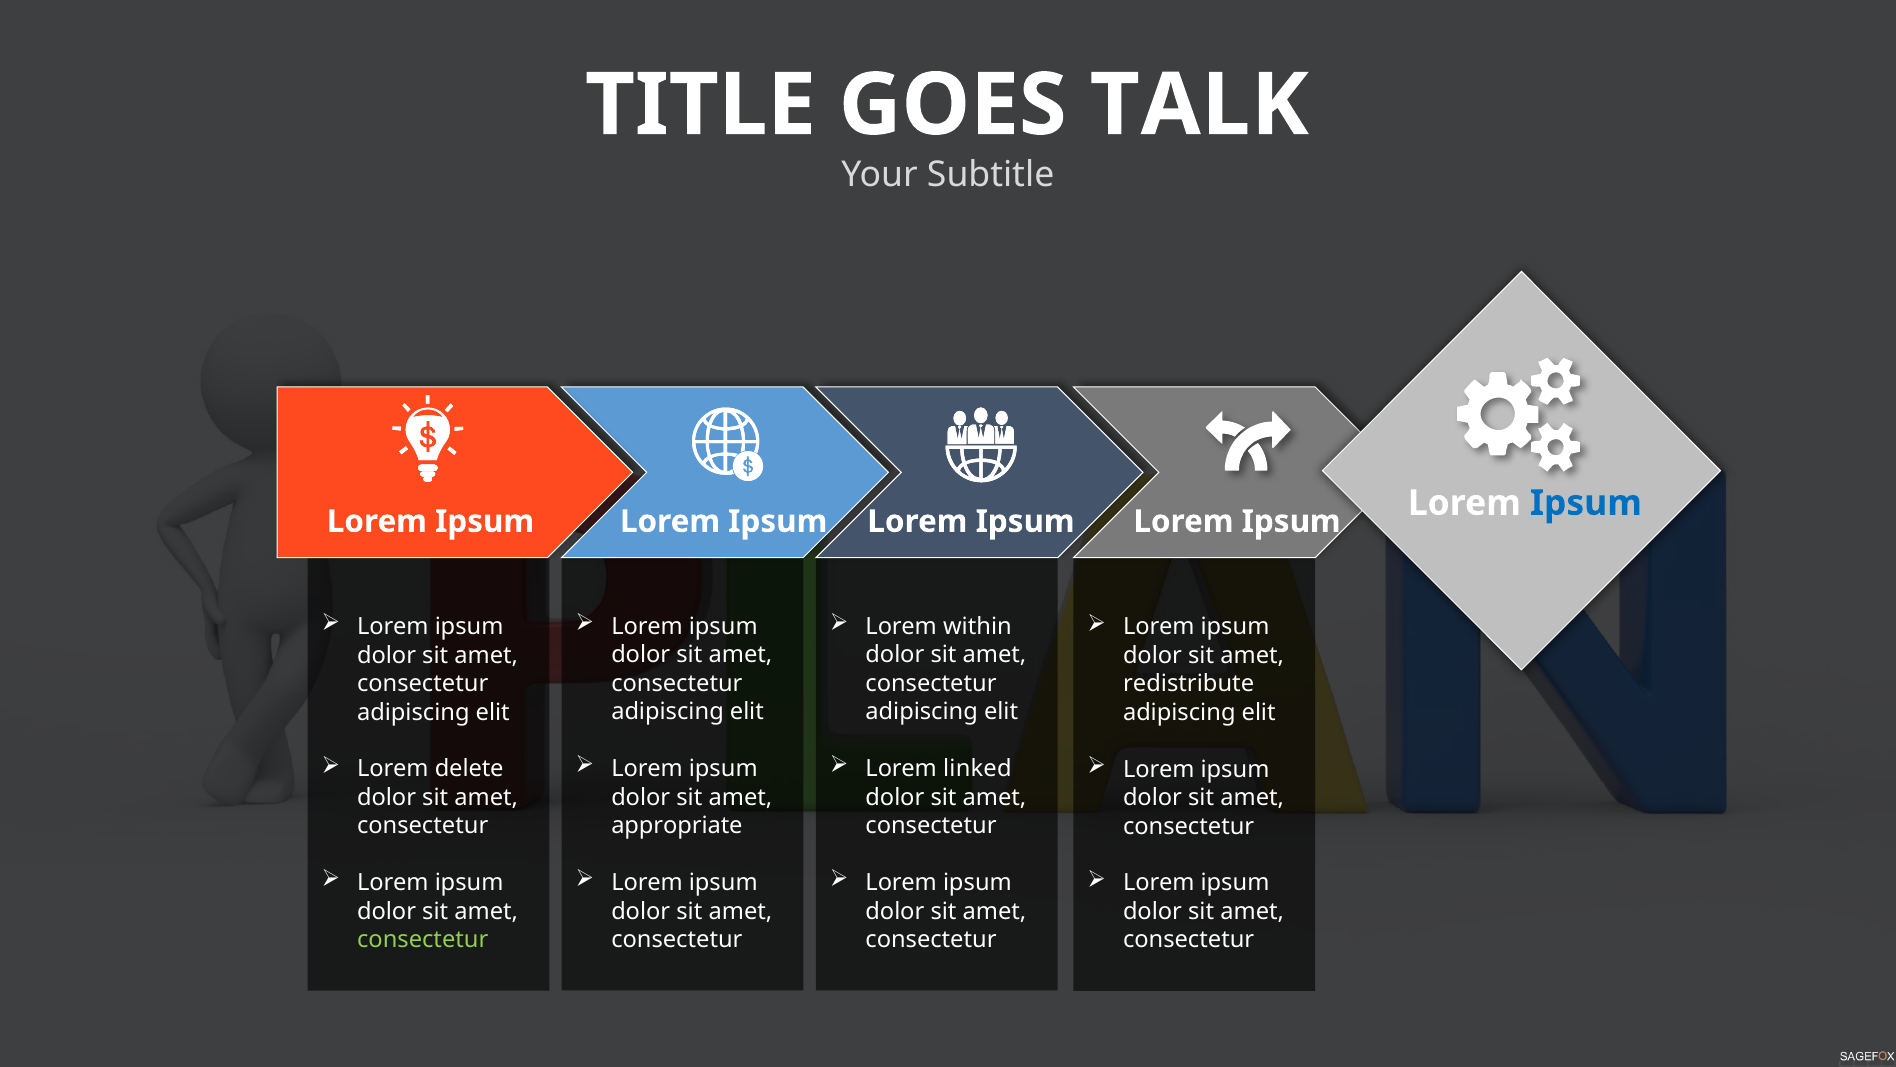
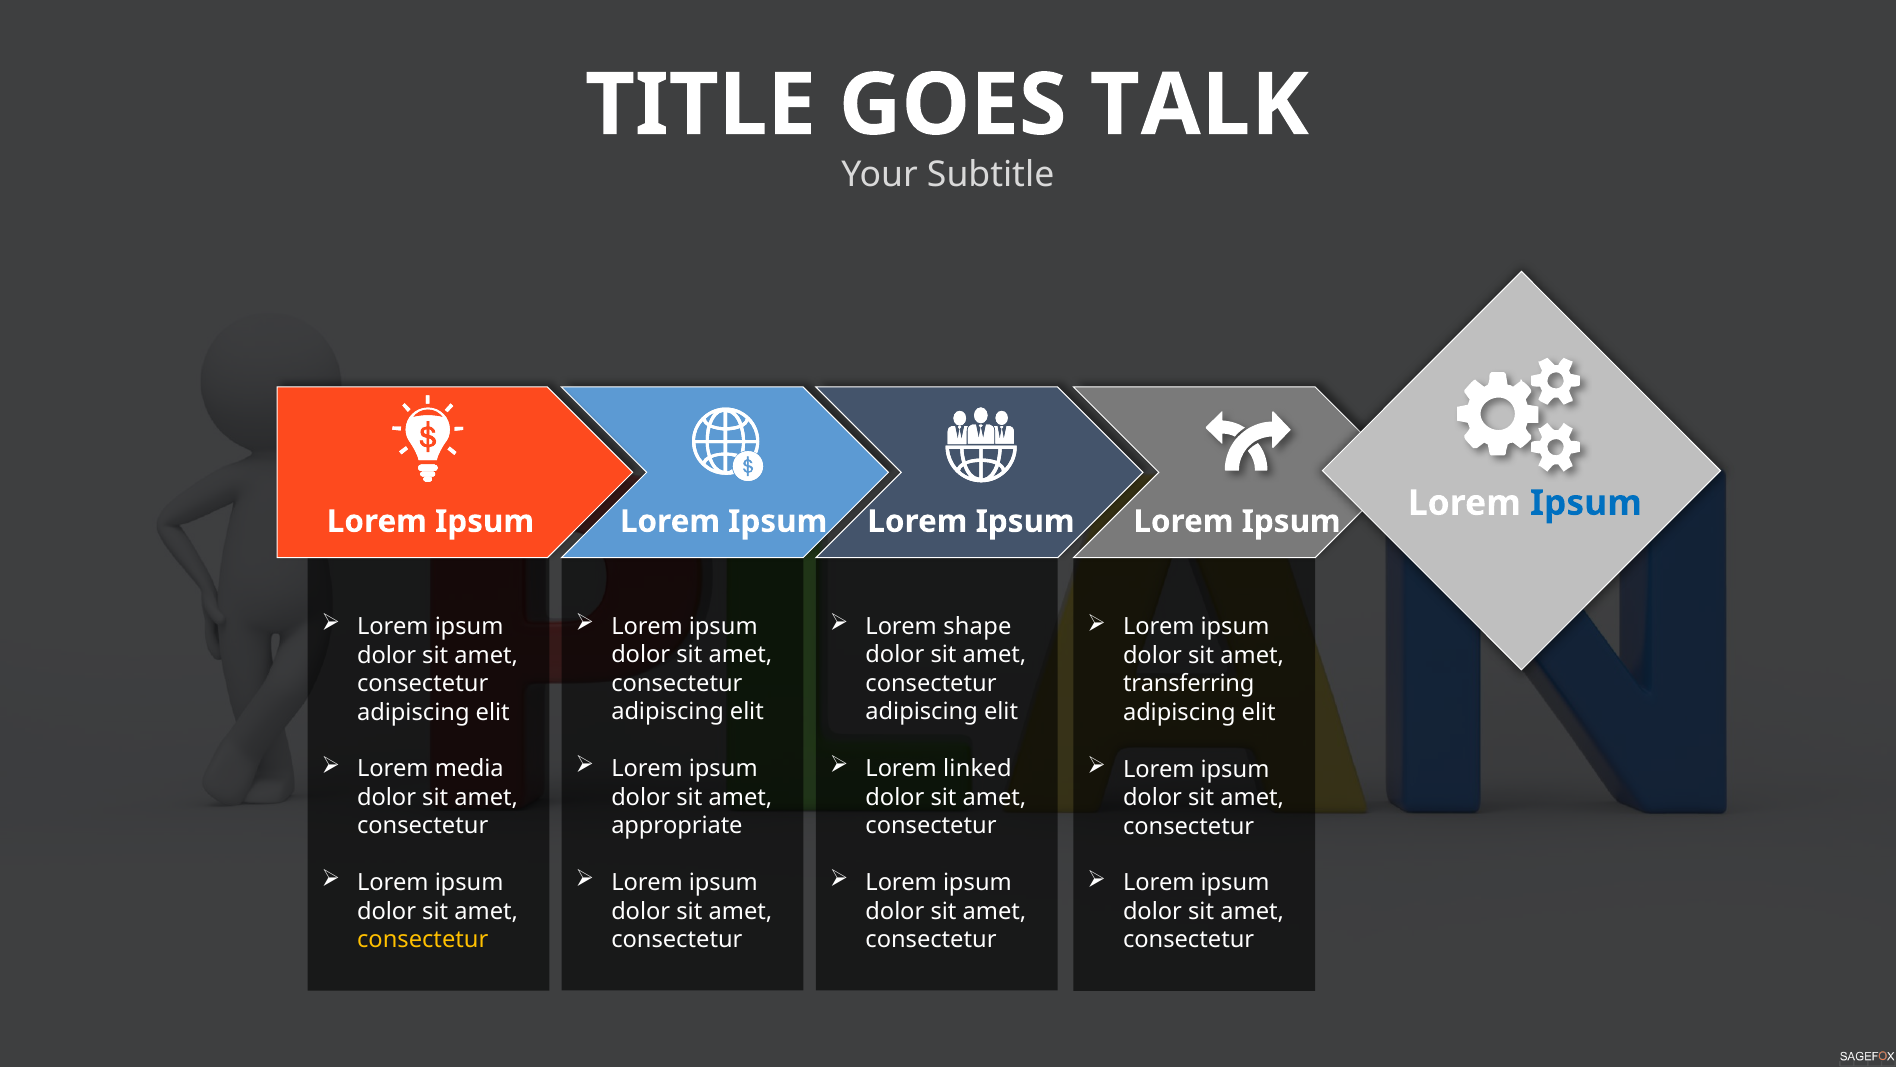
within: within -> shape
redistribute: redistribute -> transferring
delete: delete -> media
consectetur at (423, 939) colour: light green -> yellow
